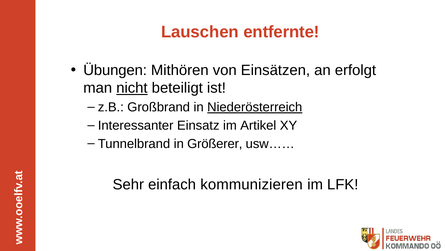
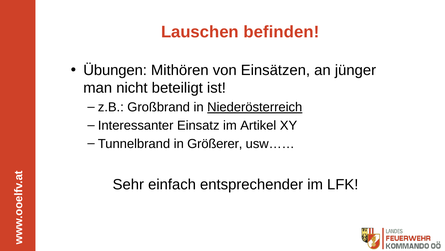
entfernte: entfernte -> befinden
erfolgt: erfolgt -> jünger
nicht underline: present -> none
kommunizieren: kommunizieren -> entsprechender
